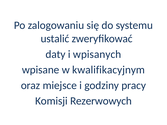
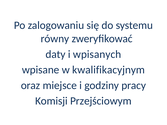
ustalić: ustalić -> równy
Rezerwowych: Rezerwowych -> Przejściowym
